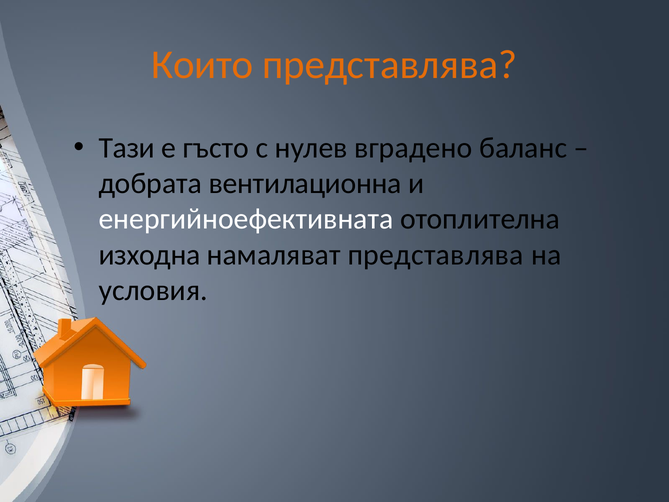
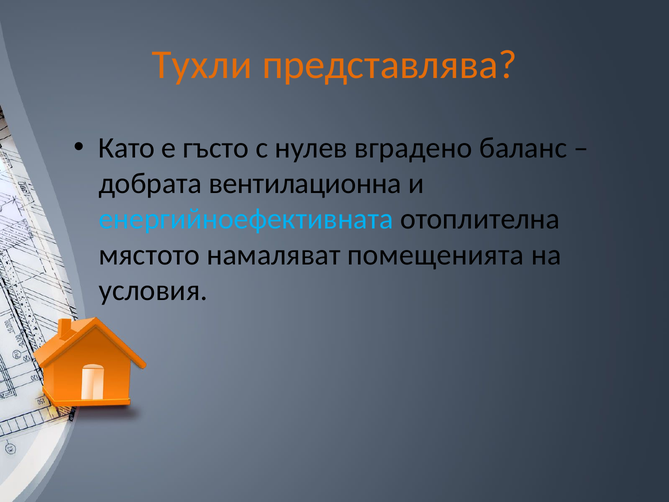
Които: Които -> Тухли
Тази: Тази -> Като
енергийноефективната colour: white -> light blue
изходна: изходна -> мястото
намаляват представлява: представлява -> помещенията
